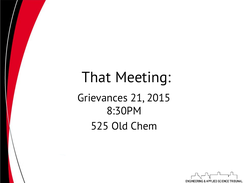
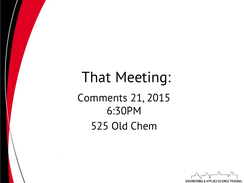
Grievances: Grievances -> Comments
8:30PM: 8:30PM -> 6:30PM
